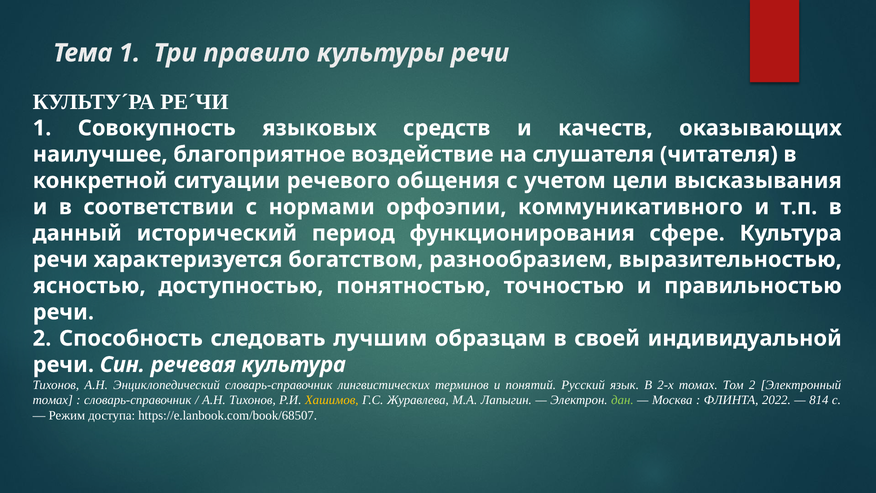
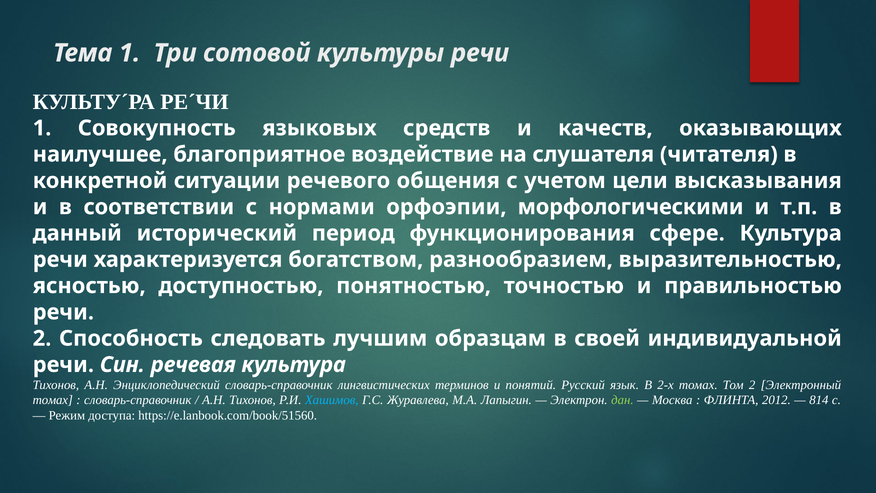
правило: правило -> сотовой
коммуникативного: коммуникативного -> морфологическими
Хашимов colour: yellow -> light blue
2022: 2022 -> 2012
https://e.lanbook.com/book/68507: https://e.lanbook.com/book/68507 -> https://e.lanbook.com/book/51560
